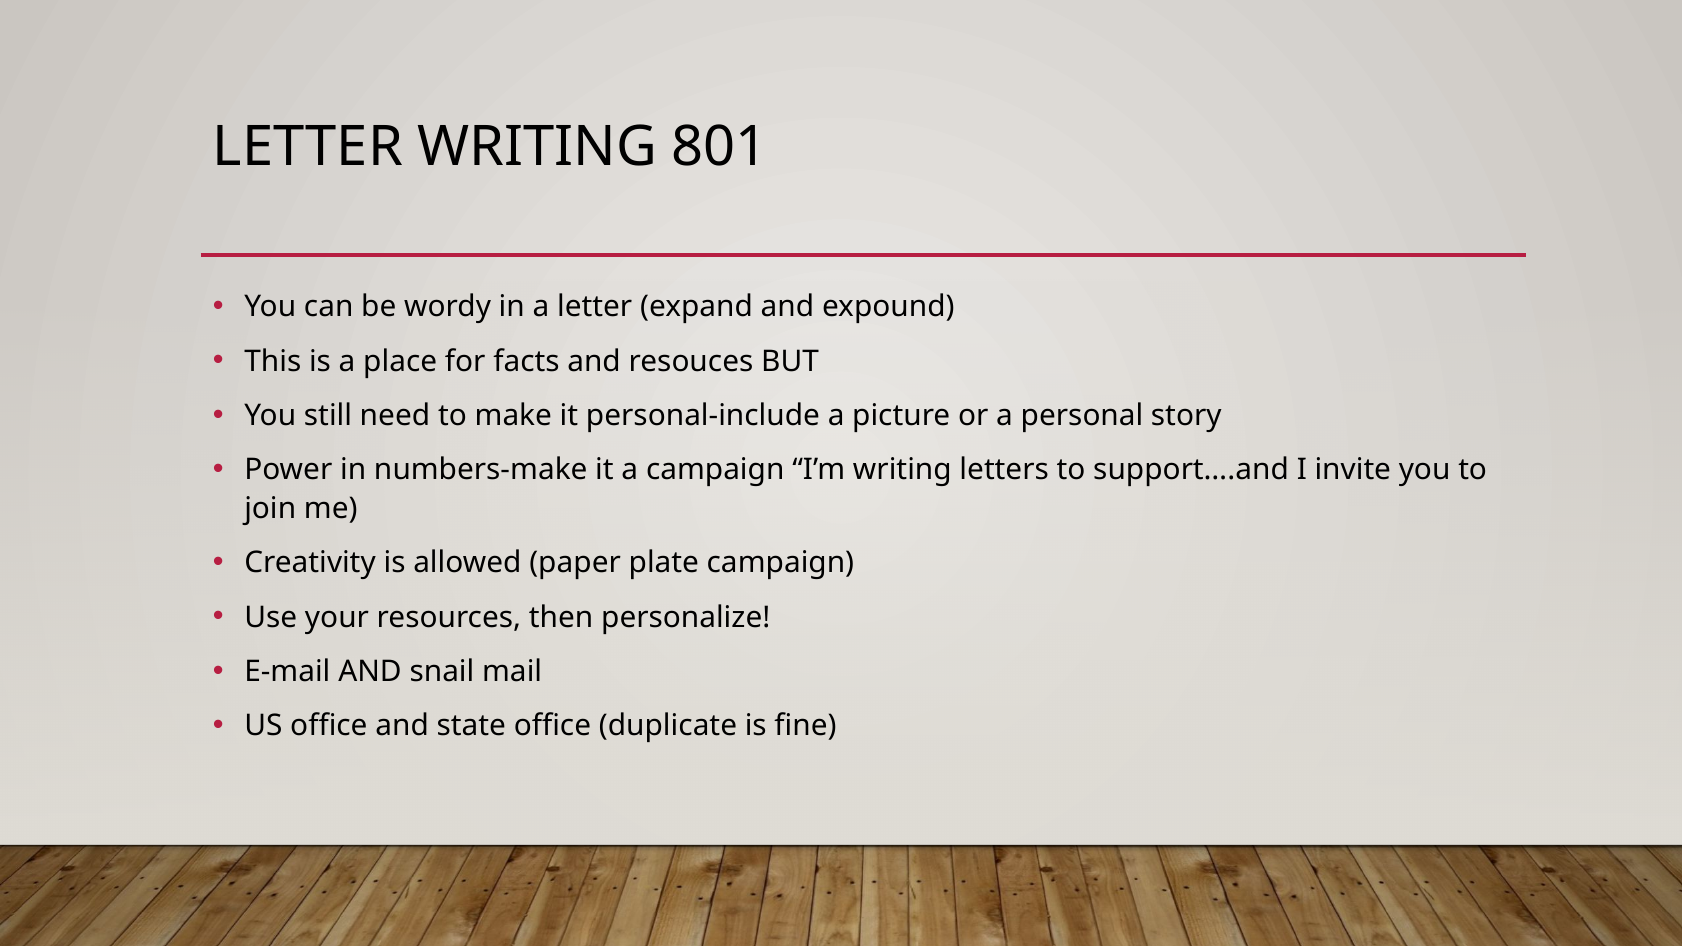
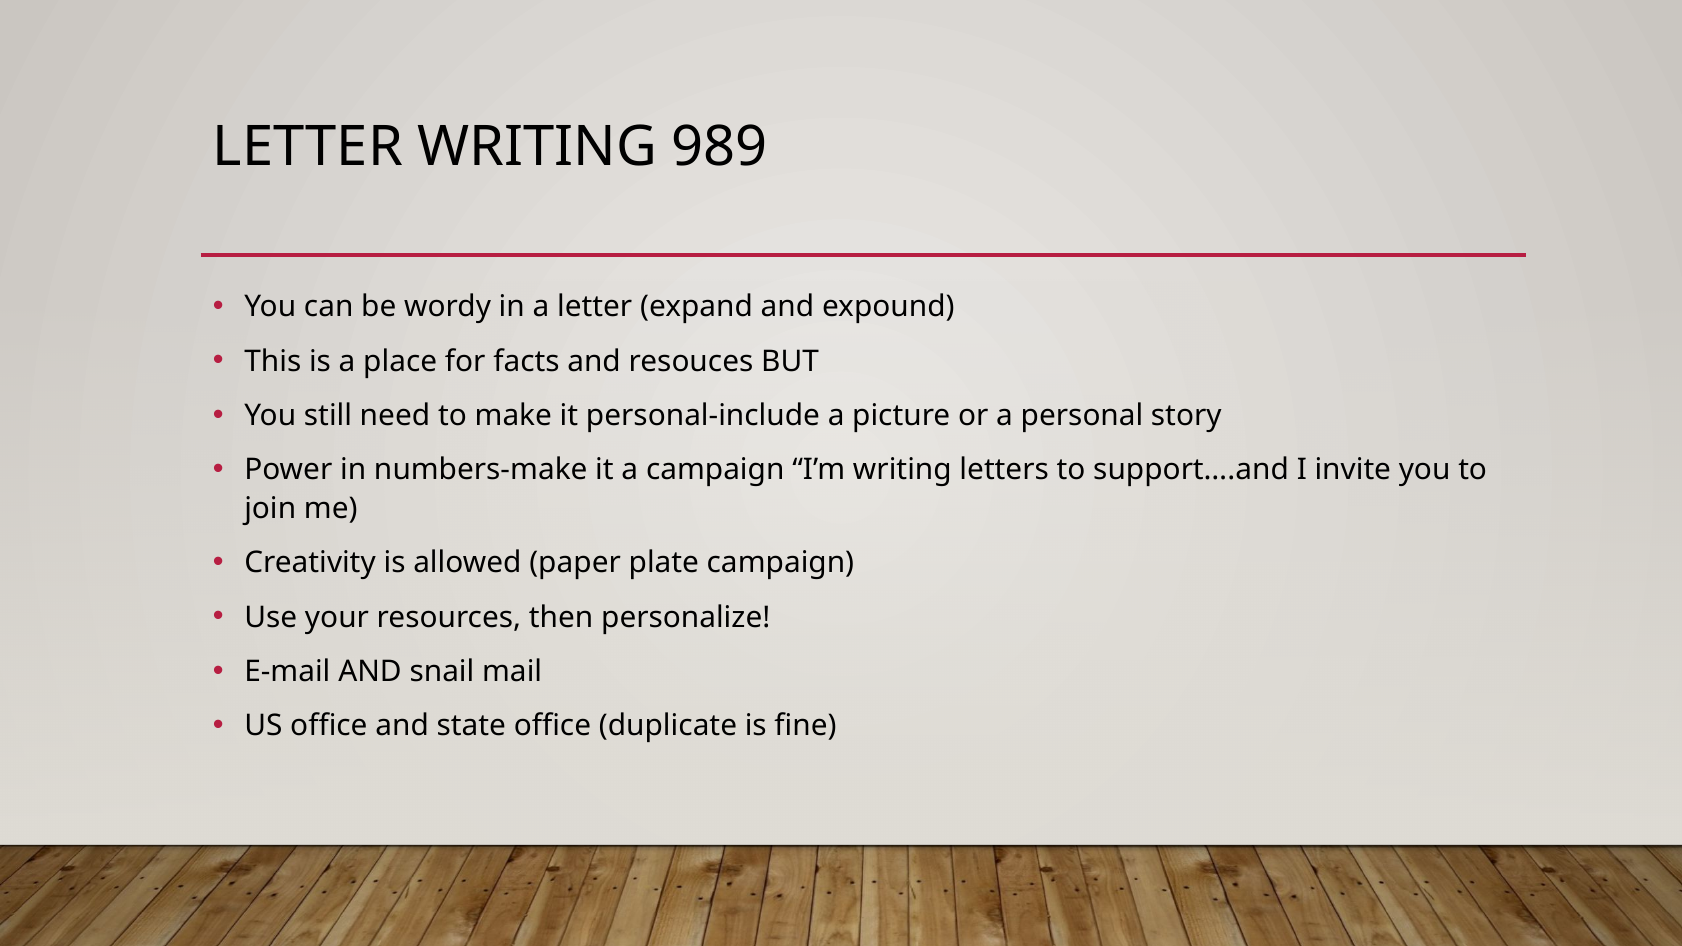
801: 801 -> 989
